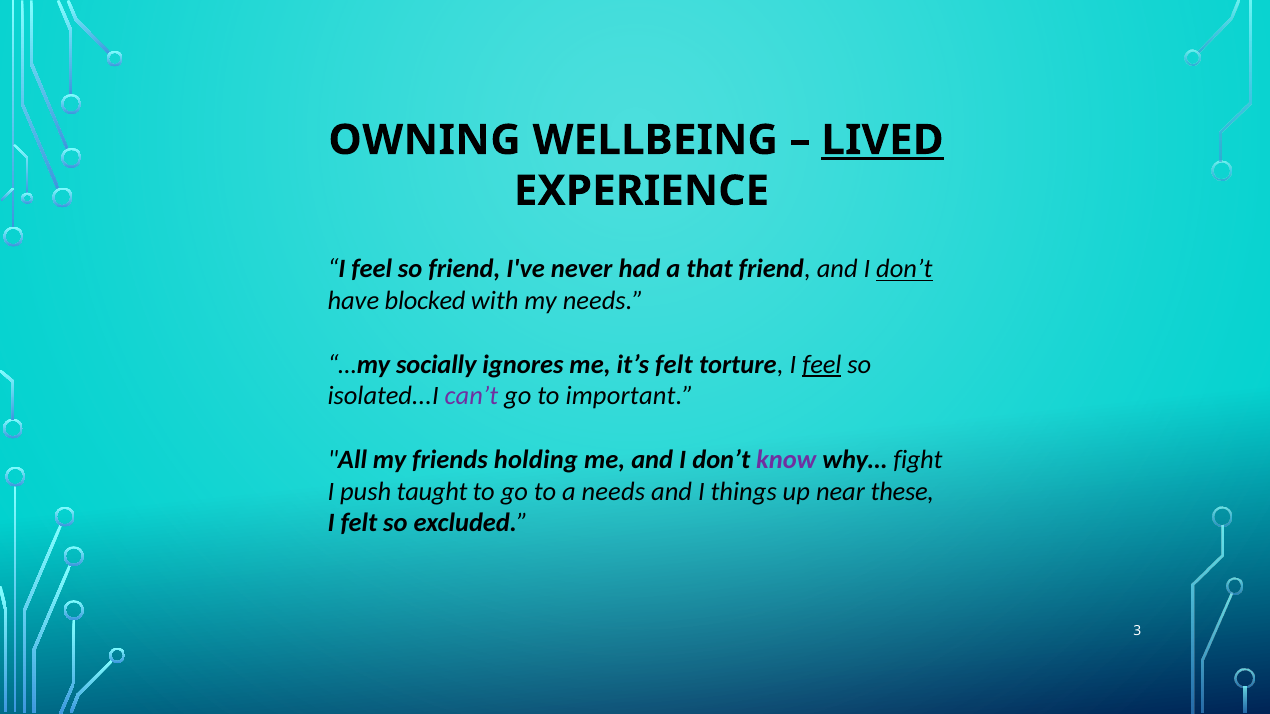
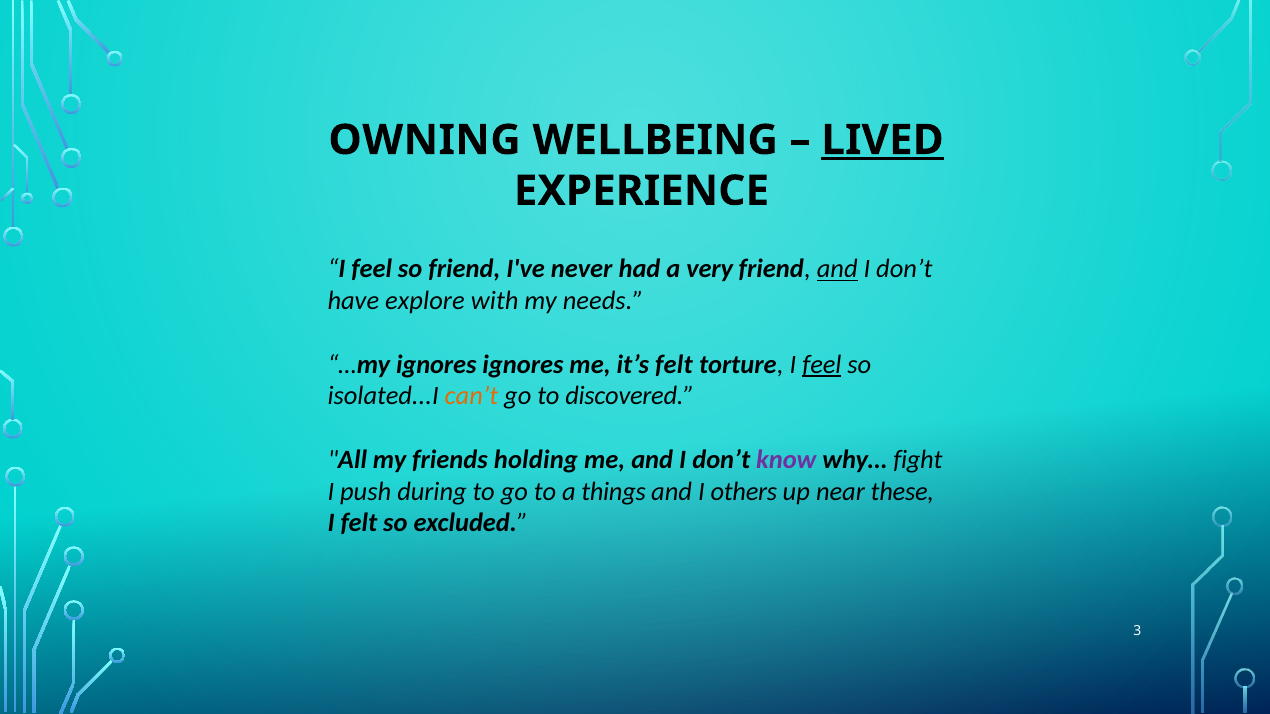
that: that -> very
and at (837, 269) underline: none -> present
don’t at (904, 269) underline: present -> none
blocked: blocked -> explore
…my socially: socially -> ignores
can’t colour: purple -> orange
important: important -> discovered
taught: taught -> during
a needs: needs -> things
things: things -> others
